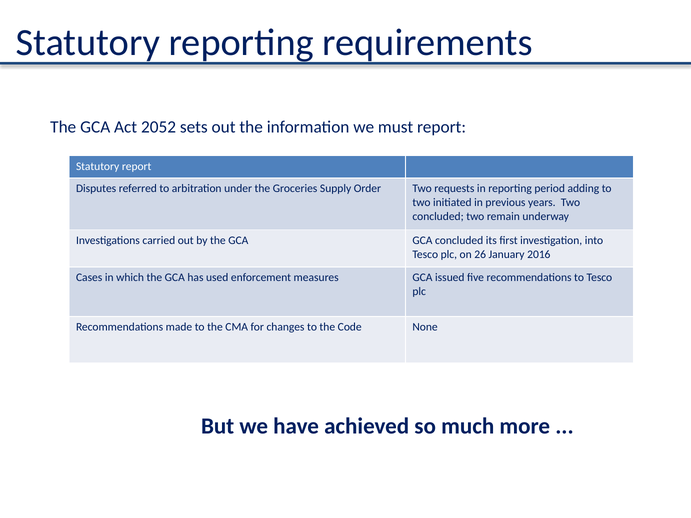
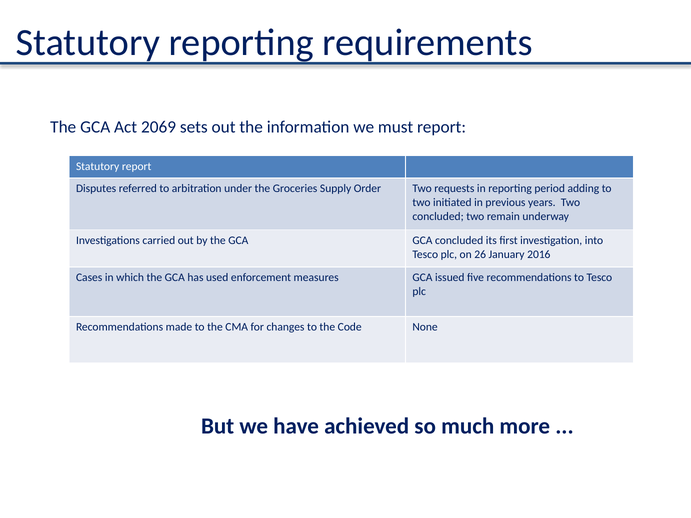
2052: 2052 -> 2069
